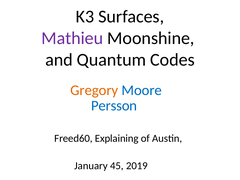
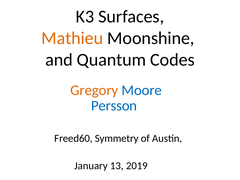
Mathieu colour: purple -> orange
Explaining: Explaining -> Symmetry
45: 45 -> 13
